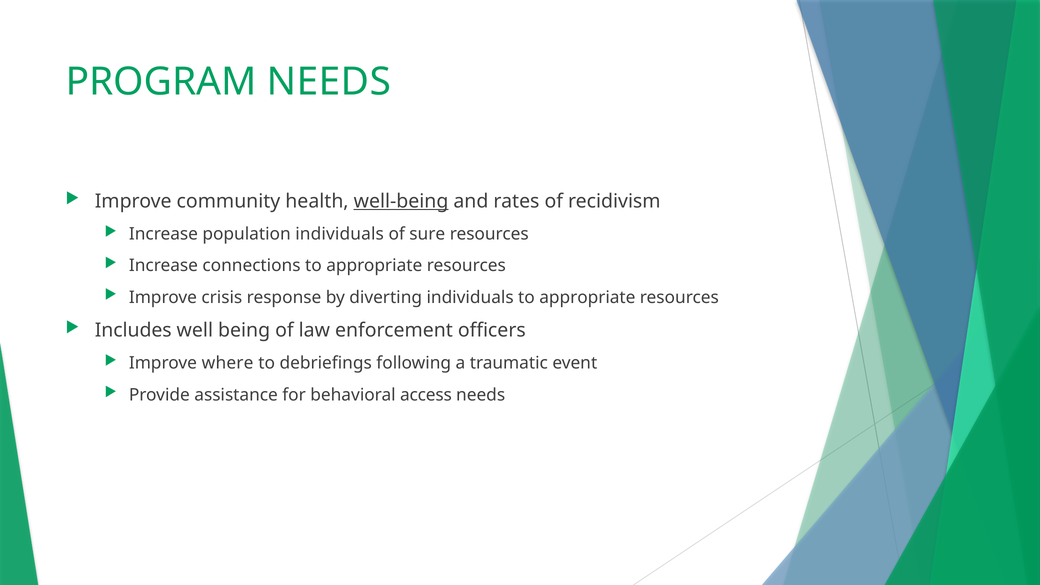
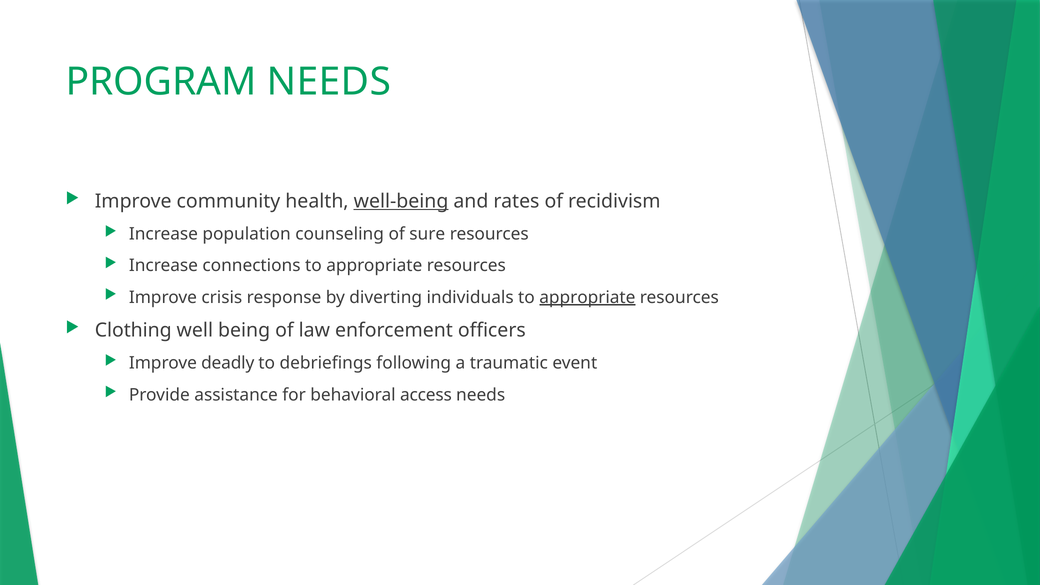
population individuals: individuals -> counseling
appropriate at (587, 297) underline: none -> present
Includes: Includes -> Clothing
where: where -> deadly
